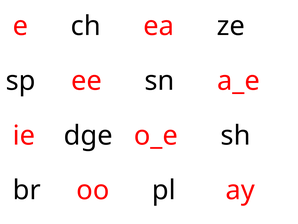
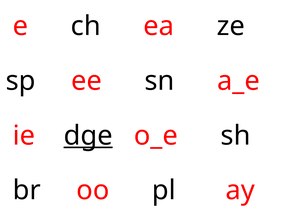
dge underline: none -> present
